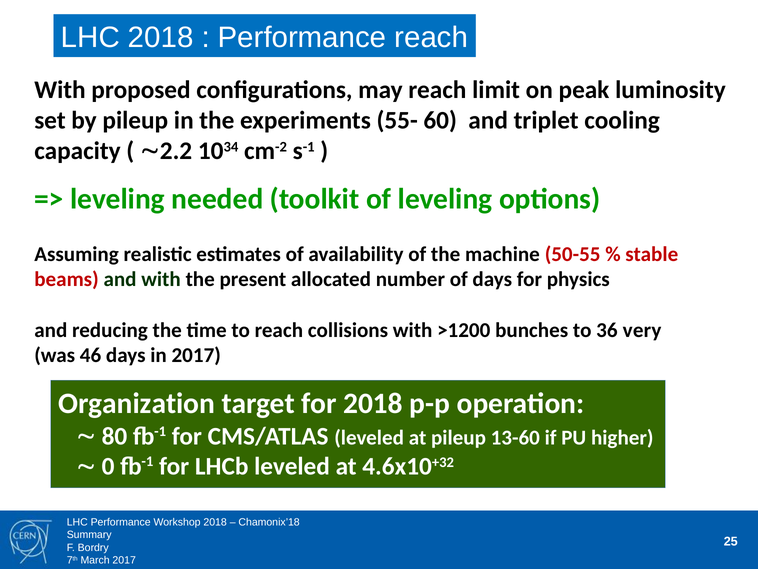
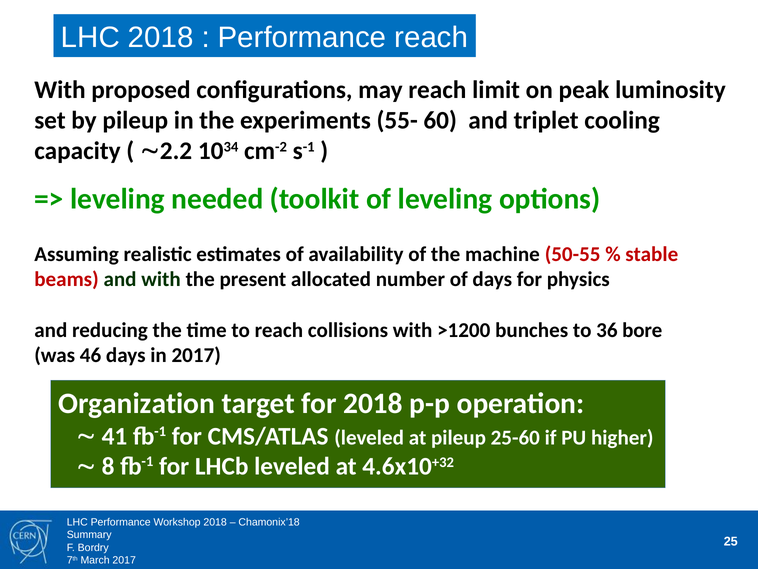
very: very -> bore
80: 80 -> 41
13-60: 13-60 -> 25-60
0: 0 -> 8
